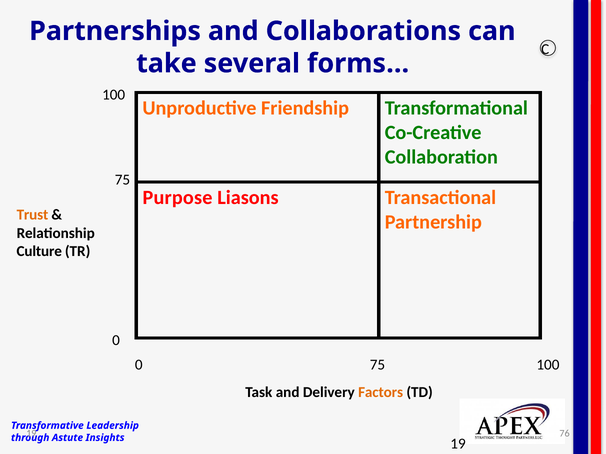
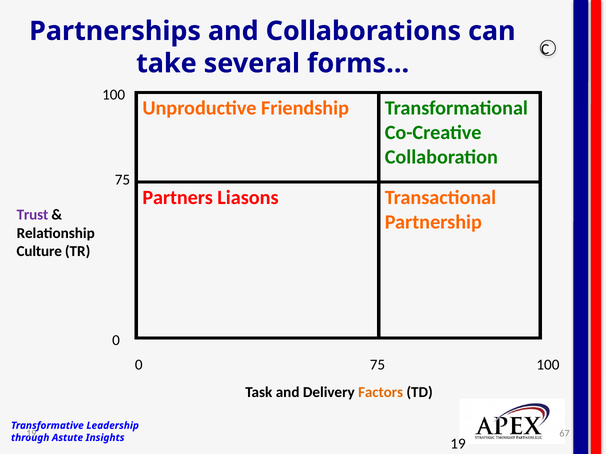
Purpose: Purpose -> Partners
Trust colour: orange -> purple
76: 76 -> 67
